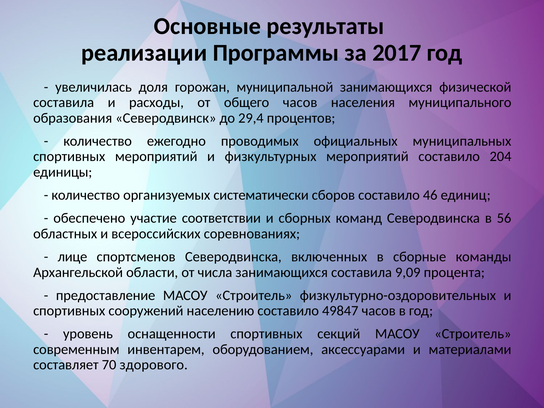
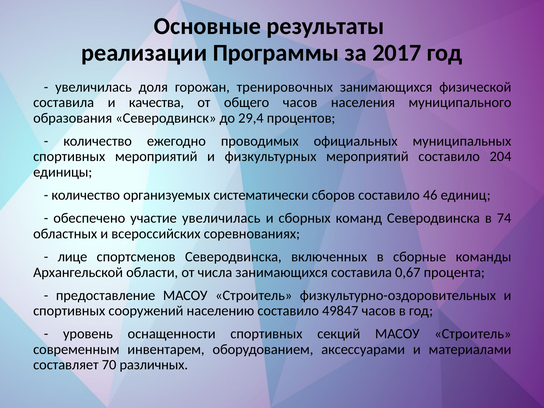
муниципальной: муниципальной -> тренировочных
расходы: расходы -> качества
участие соответствии: соответствии -> увеличилась
56: 56 -> 74
9,09: 9,09 -> 0,67
здорового: здорового -> различных
